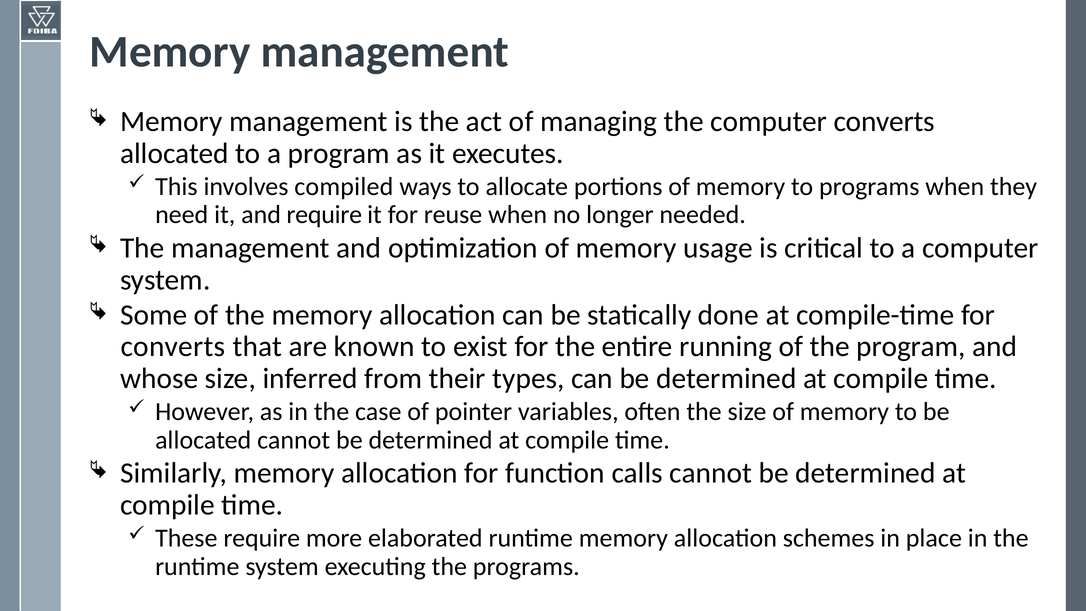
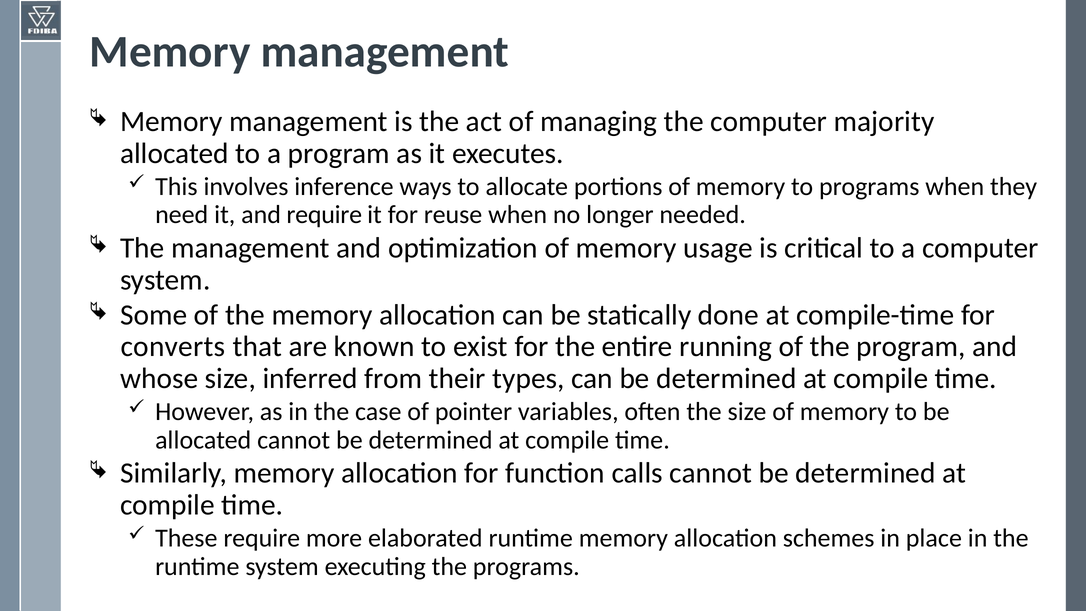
computer converts: converts -> majority
compiled: compiled -> inference
